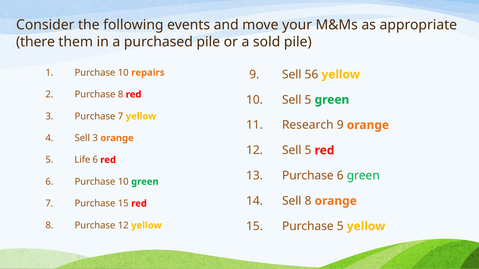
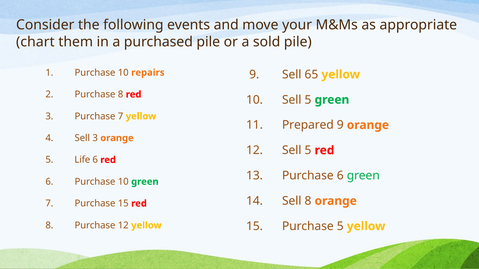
there: there -> chart
56: 56 -> 65
Research: Research -> Prepared
